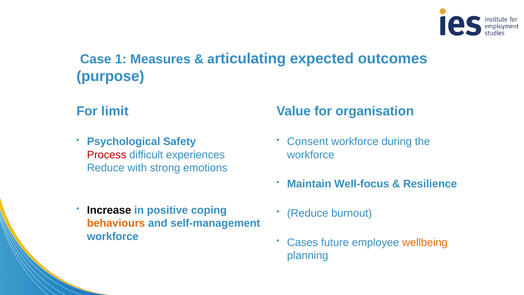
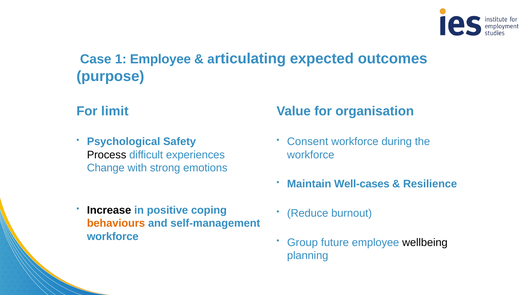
1 Measures: Measures -> Employee
Process colour: red -> black
Reduce at (106, 168): Reduce -> Change
Well-focus: Well-focus -> Well-cases
Cases: Cases -> Group
wellbeing colour: orange -> black
